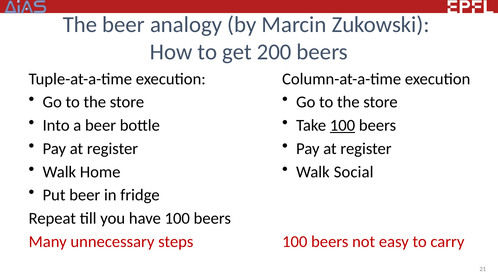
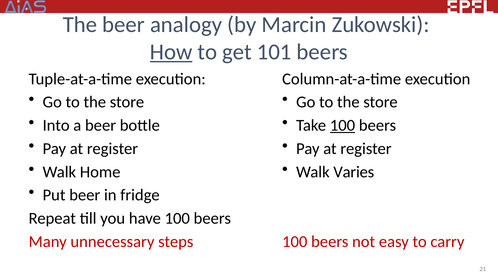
How underline: none -> present
200: 200 -> 101
Social: Social -> Varies
